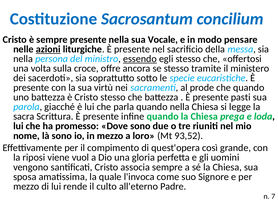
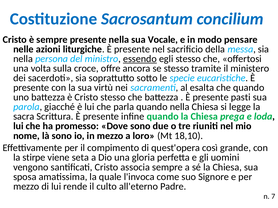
azioni underline: present -> none
prode: prode -> esalta
93,52: 93,52 -> 18,10
riposi: riposi -> stirpe
vuol: vuol -> seta
